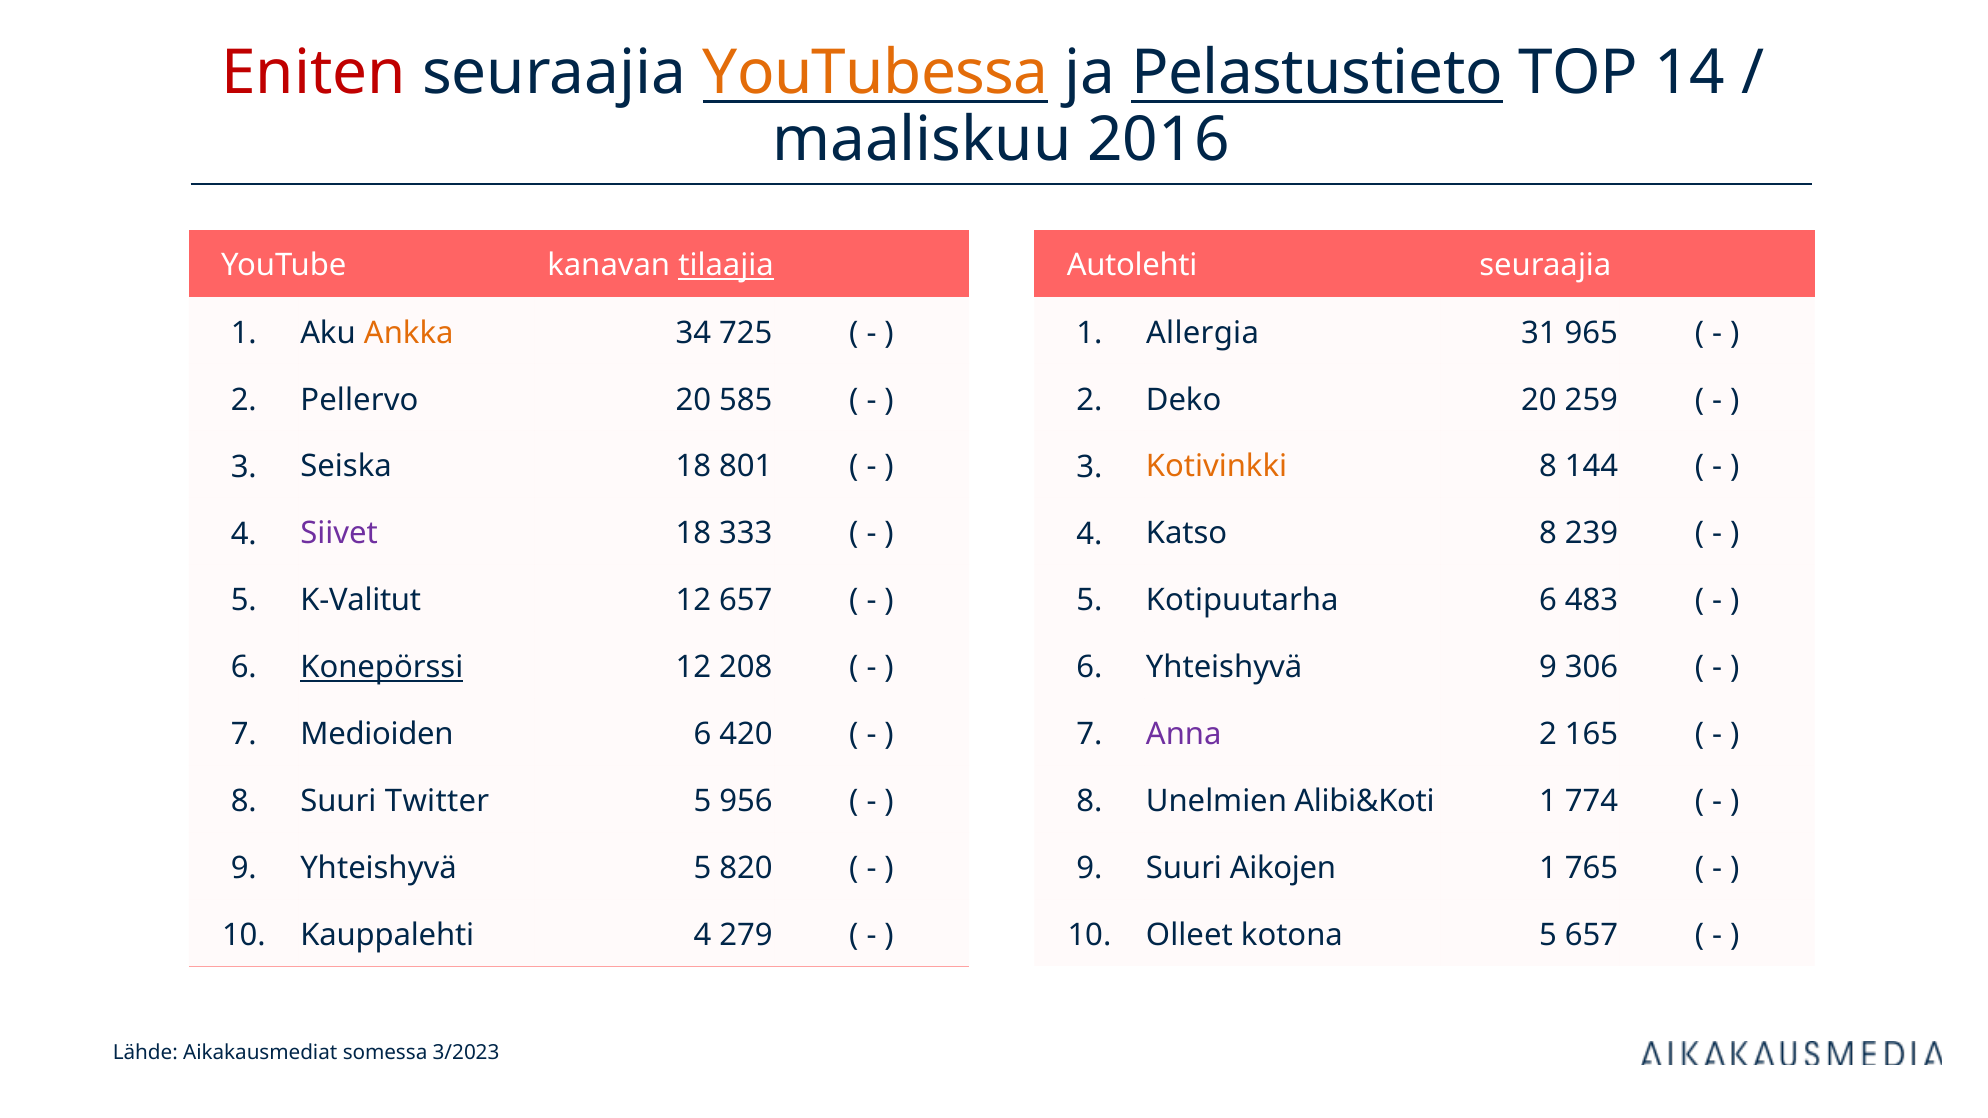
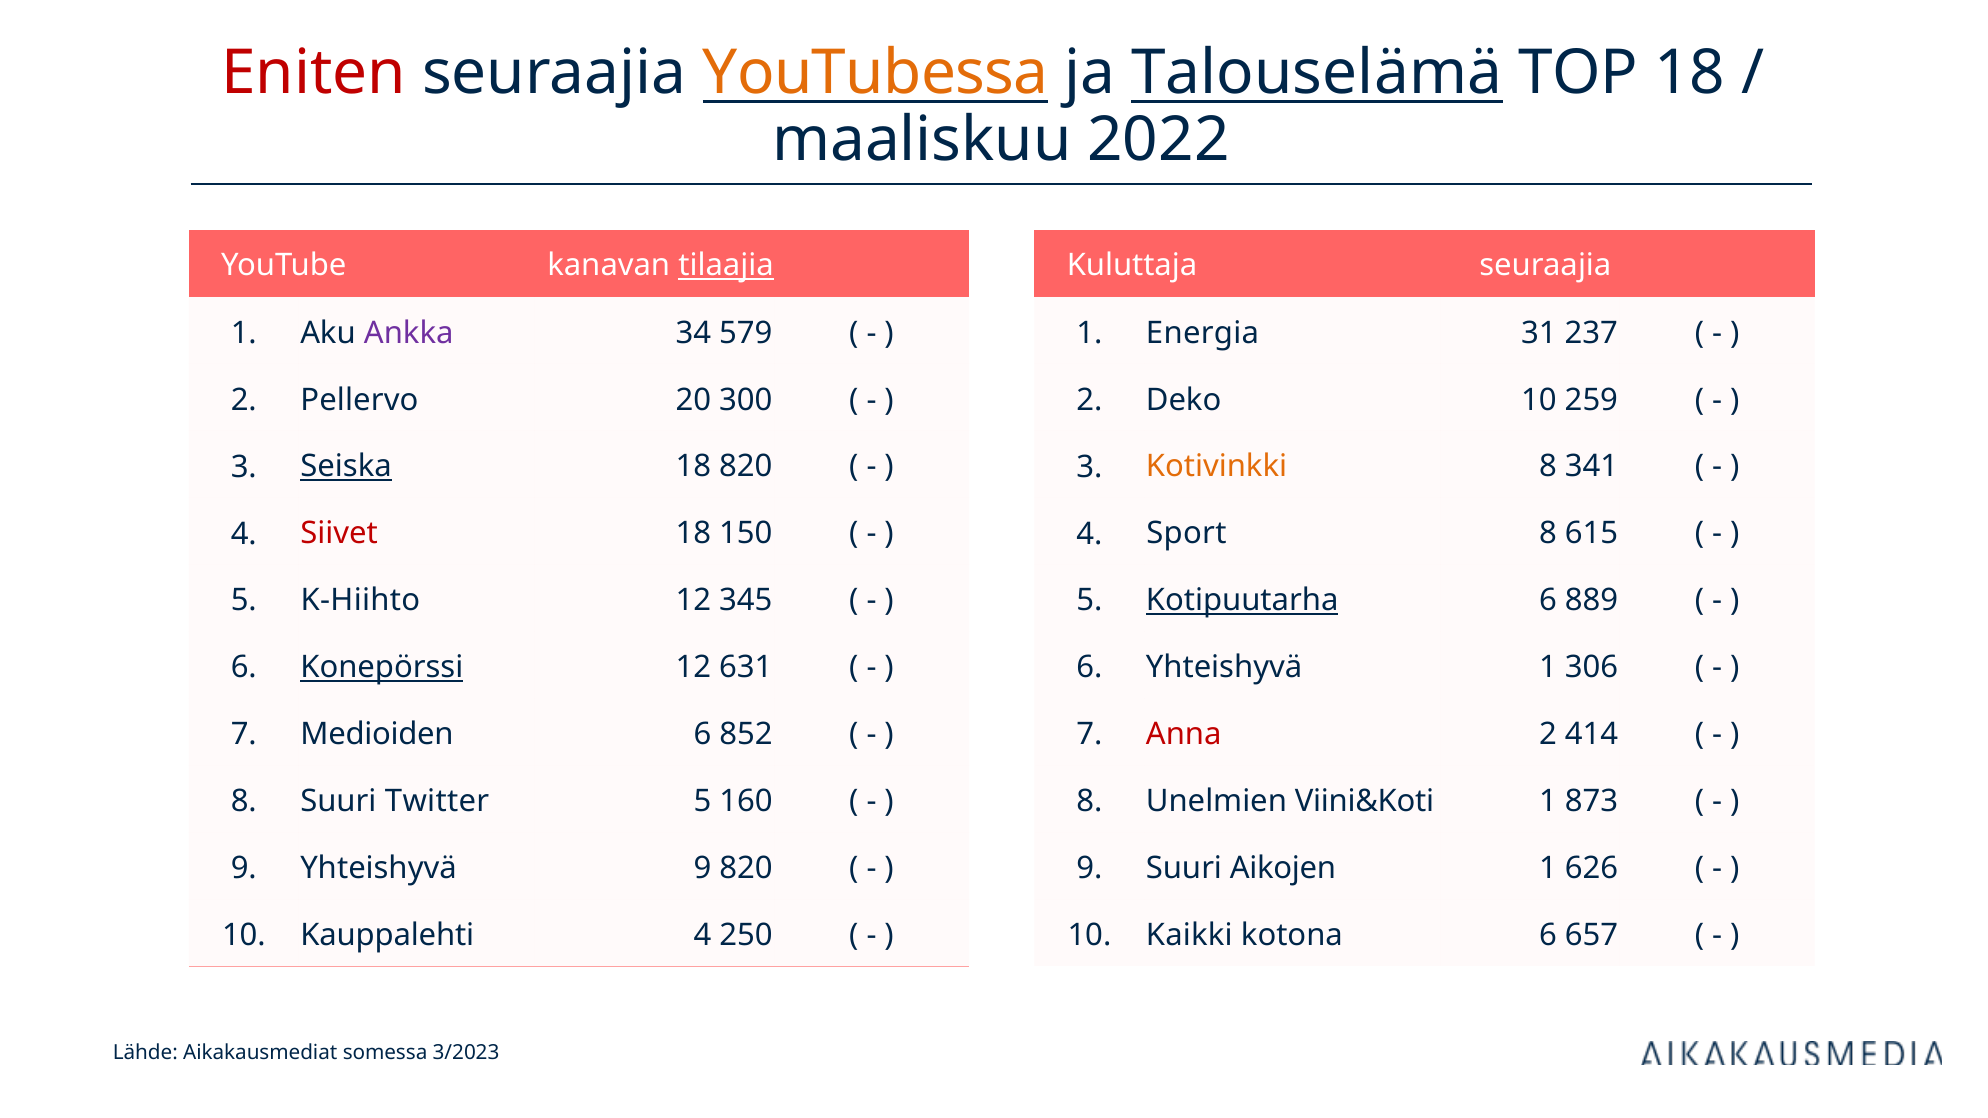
Pelastustieto: Pelastustieto -> Talouselämä
TOP 14: 14 -> 18
2016: 2016 -> 2022
Autolehti: Autolehti -> Kuluttaja
Ankka colour: orange -> purple
725: 725 -> 579
Allergia: Allergia -> Energia
965: 965 -> 237
585: 585 -> 300
Deko 20: 20 -> 10
Seiska underline: none -> present
18 801: 801 -> 820
144: 144 -> 341
Siivet colour: purple -> red
333: 333 -> 150
Katso: Katso -> Sport
239: 239 -> 615
K-Valitut: K-Valitut -> K-Hiihto
12 657: 657 -> 345
Kotipuutarha underline: none -> present
483: 483 -> 889
208: 208 -> 631
Yhteishyvä 9: 9 -> 1
420: 420 -> 852
Anna colour: purple -> red
165: 165 -> 414
956: 956 -> 160
Alibi&Koti: Alibi&Koti -> Viini&Koti
774: 774 -> 873
Yhteishyvä 5: 5 -> 9
765: 765 -> 626
279: 279 -> 250
Olleet: Olleet -> Kaikki
kotona 5: 5 -> 6
